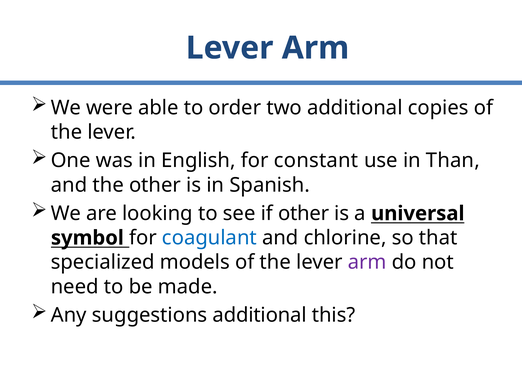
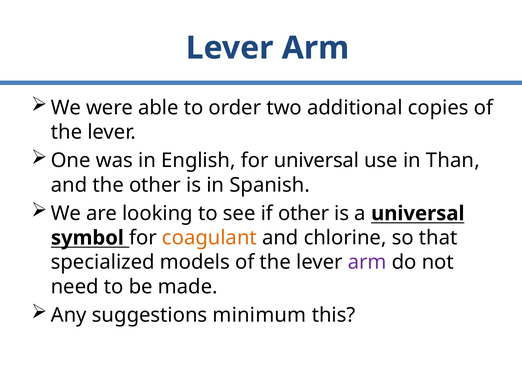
for constant: constant -> universal
coagulant colour: blue -> orange
suggestions additional: additional -> minimum
